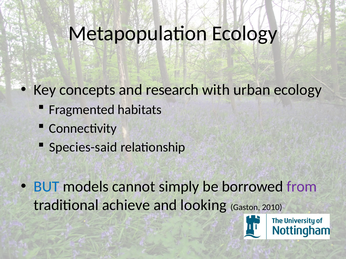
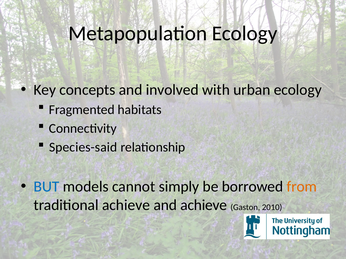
research: research -> involved
from colour: purple -> orange
and looking: looking -> achieve
